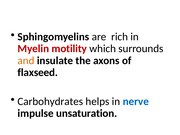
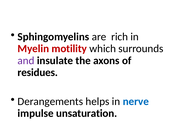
and colour: orange -> purple
flaxseed: flaxseed -> residues
Carbohydrates: Carbohydrates -> Derangements
